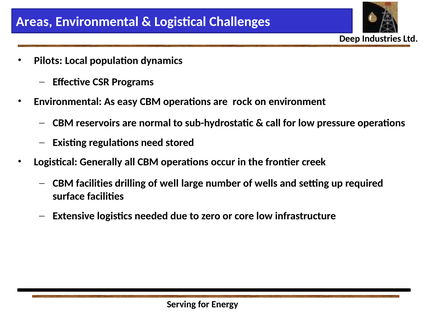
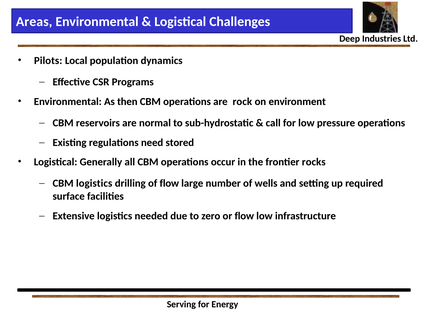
easy: easy -> then
creek: creek -> rocks
CBM facilities: facilities -> logistics
of well: well -> flow
or core: core -> flow
